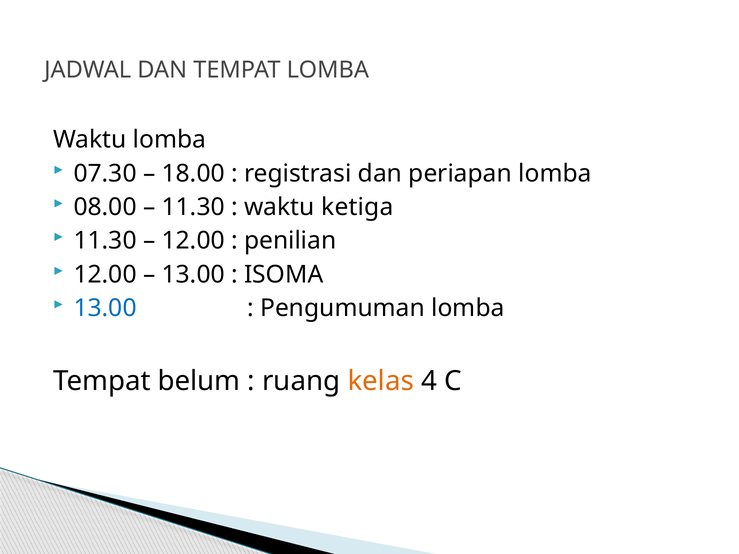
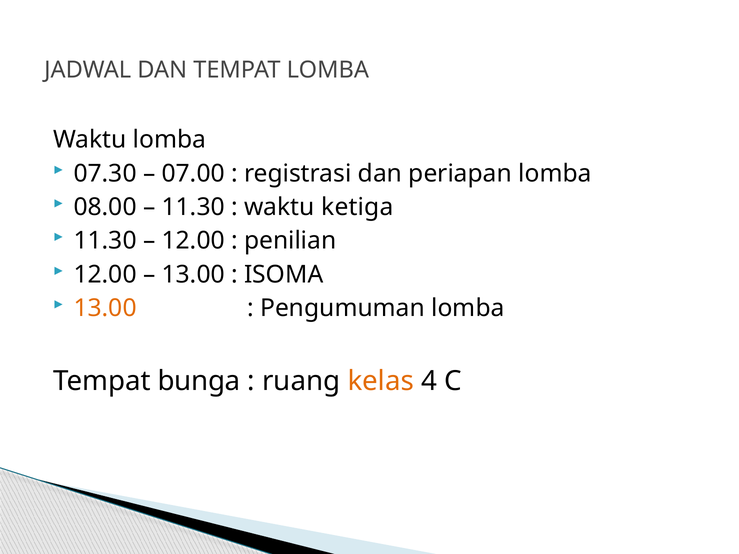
18.00: 18.00 -> 07.00
13.00 at (105, 308) colour: blue -> orange
belum: belum -> bunga
